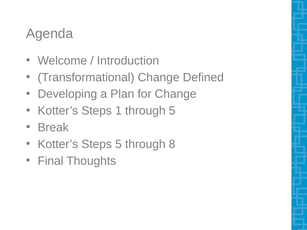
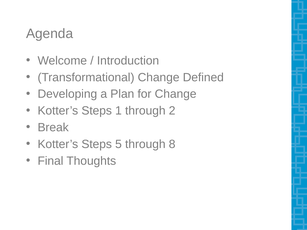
through 5: 5 -> 2
